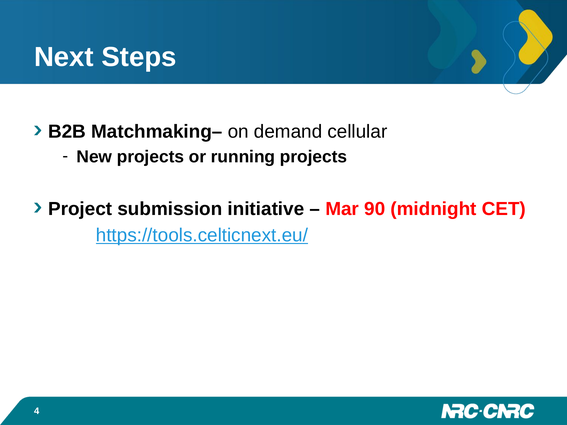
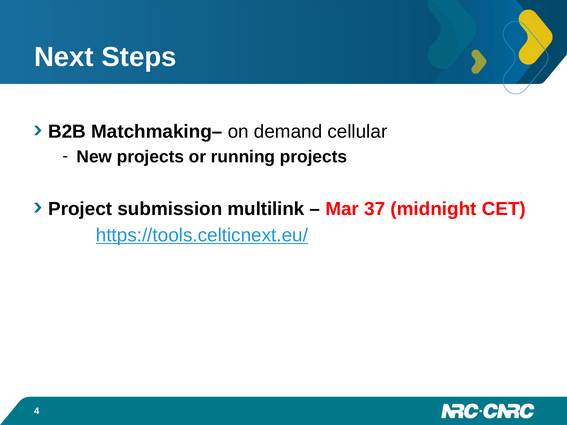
initiative: initiative -> multilink
90: 90 -> 37
